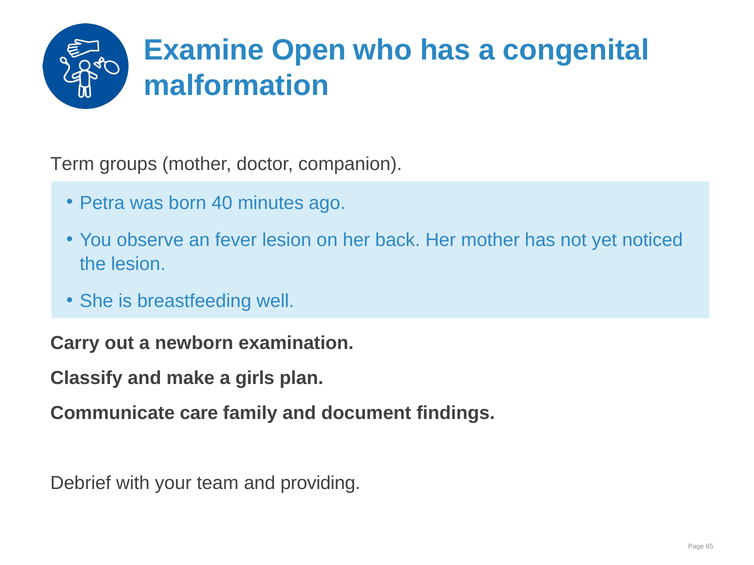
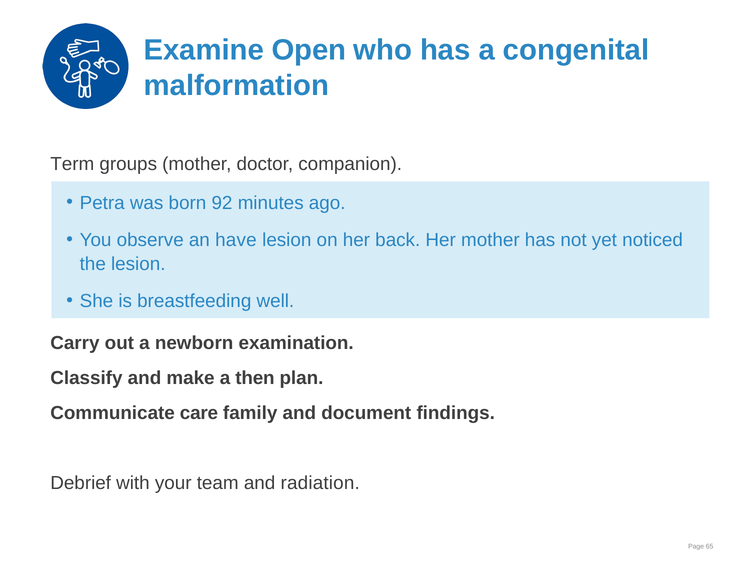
40: 40 -> 92
fever: fever -> have
girls: girls -> then
providing: providing -> radiation
